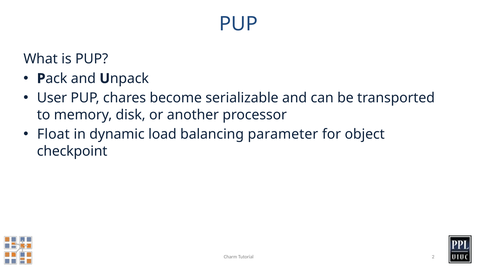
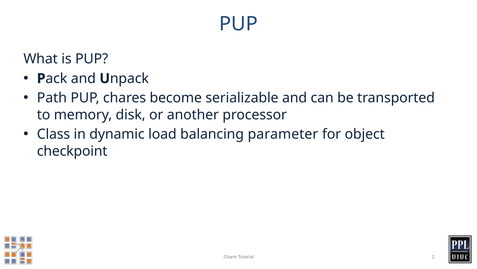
User: User -> Path
Float: Float -> Class
